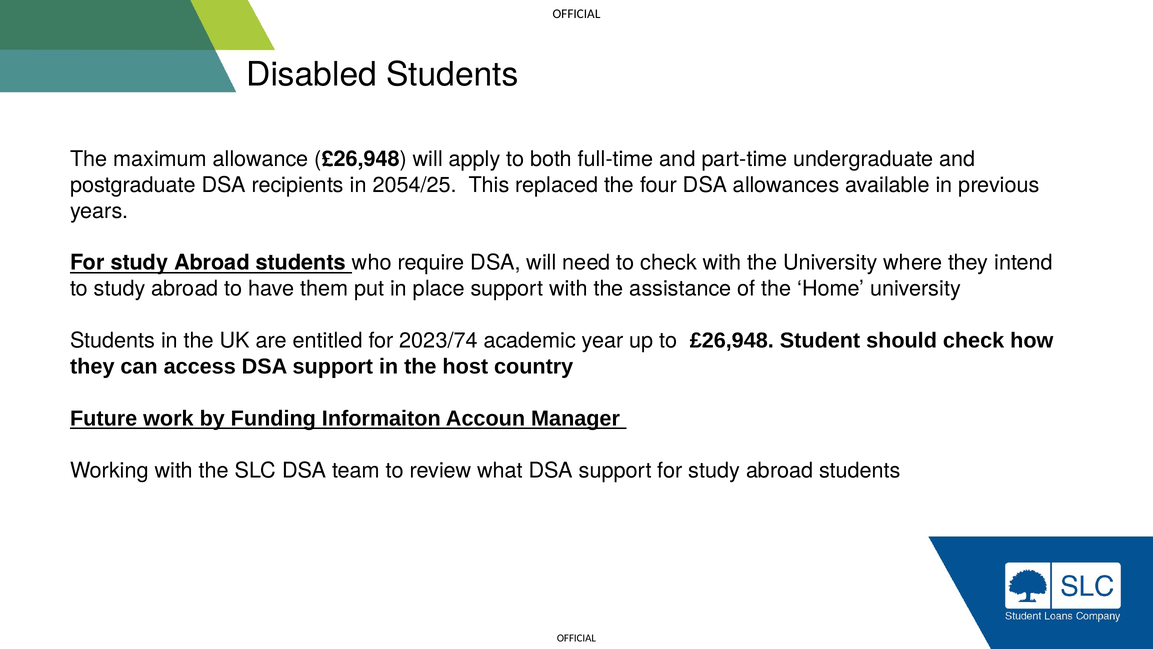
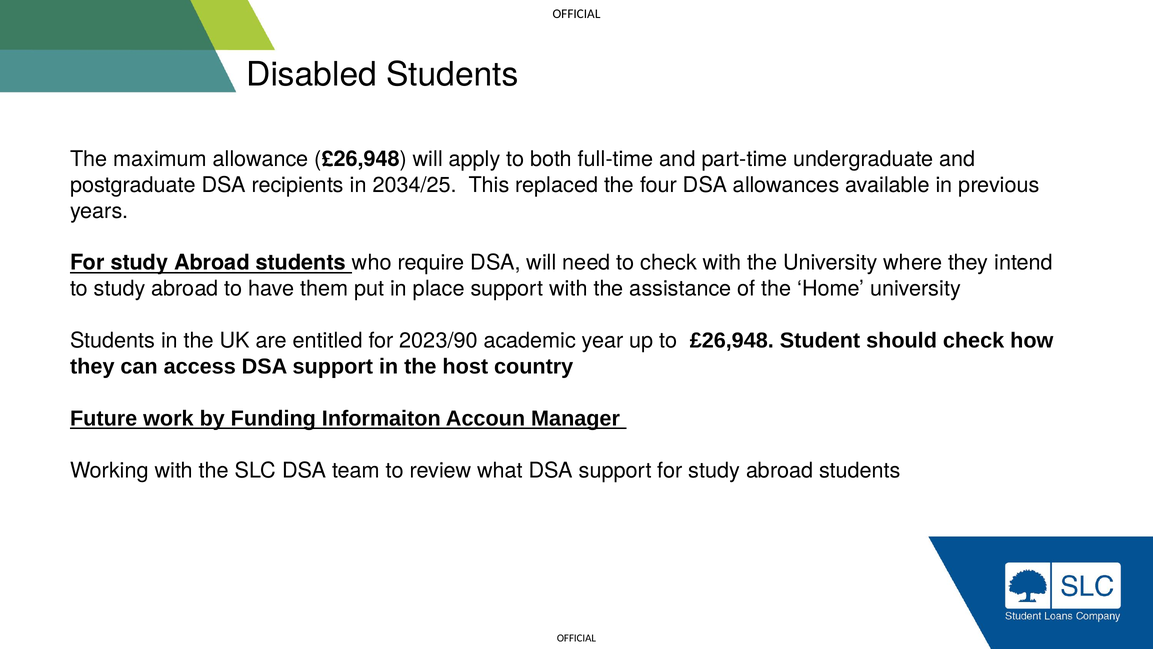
2054/25: 2054/25 -> 2034/25
2023/74: 2023/74 -> 2023/90
